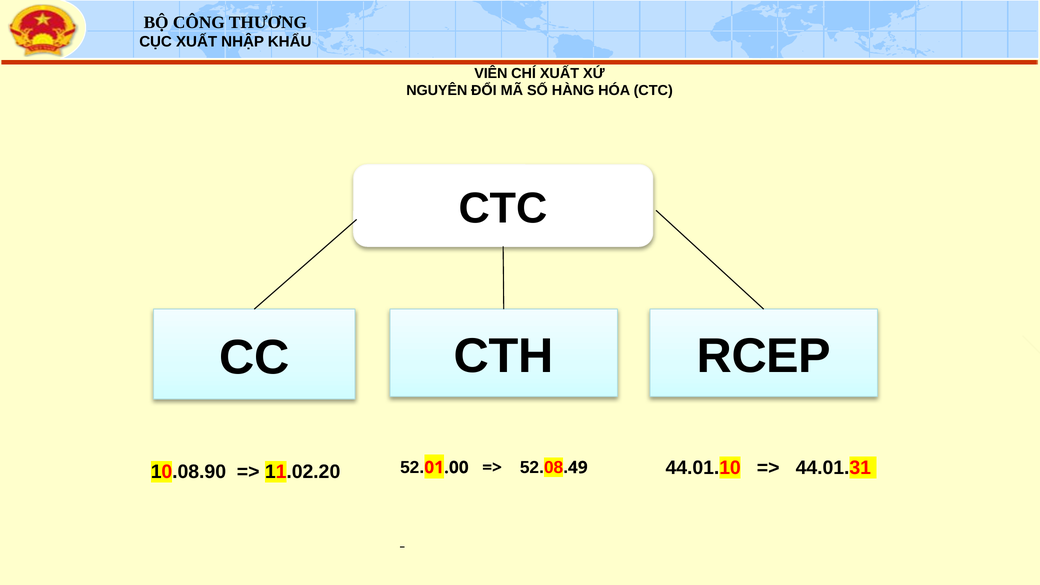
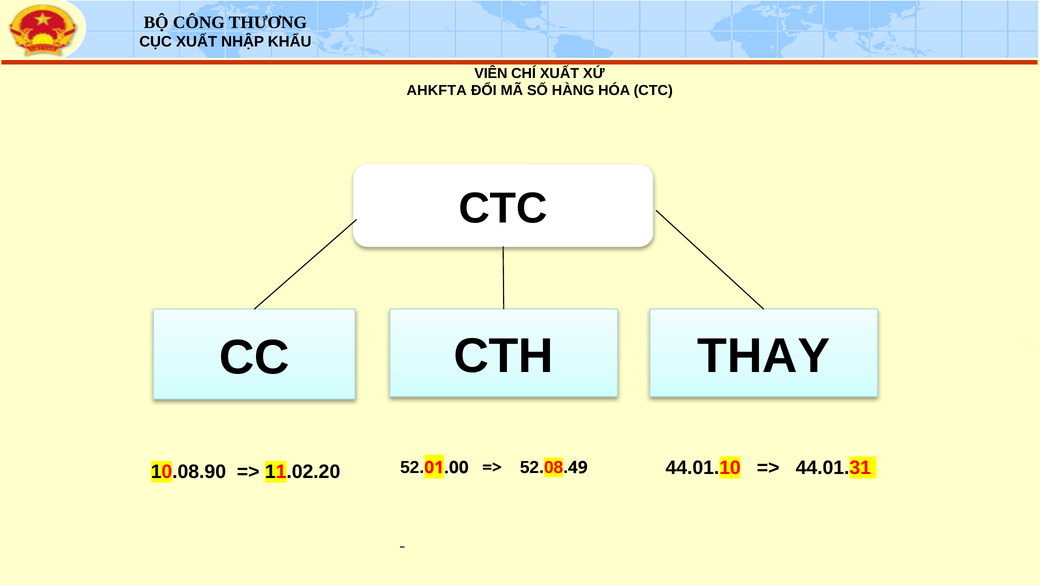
NGUYÊN: NGUYÊN -> AHKFTA
RCEP: RCEP -> THAY
